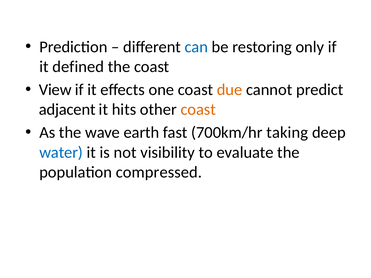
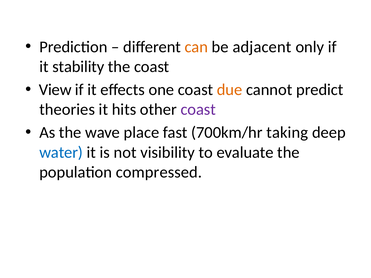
can colour: blue -> orange
restoring: restoring -> adjacent
defined: defined -> stability
adjacent: adjacent -> theories
coast at (198, 110) colour: orange -> purple
earth: earth -> place
